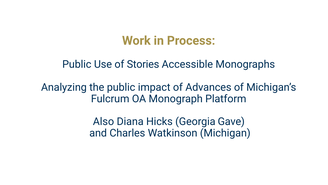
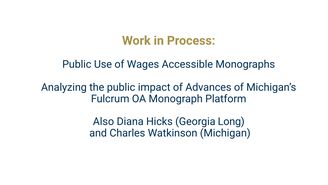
Stories: Stories -> Wages
Gave: Gave -> Long
